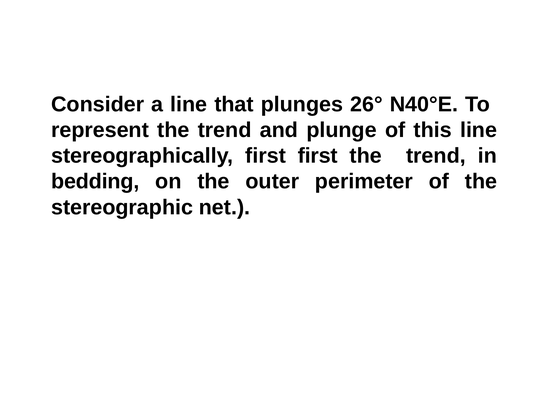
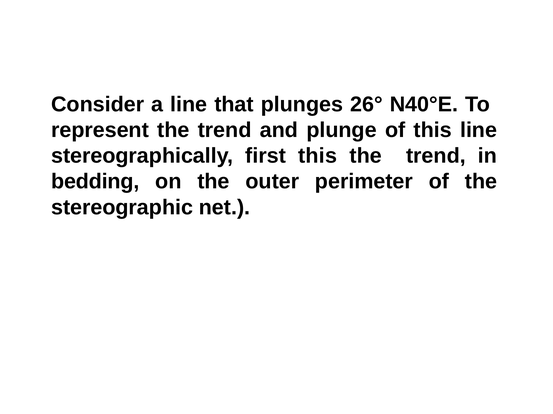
first first: first -> this
